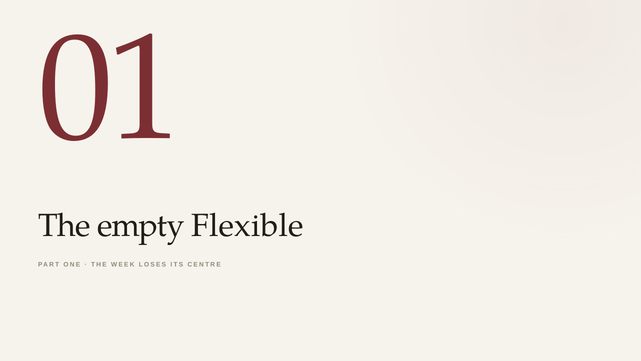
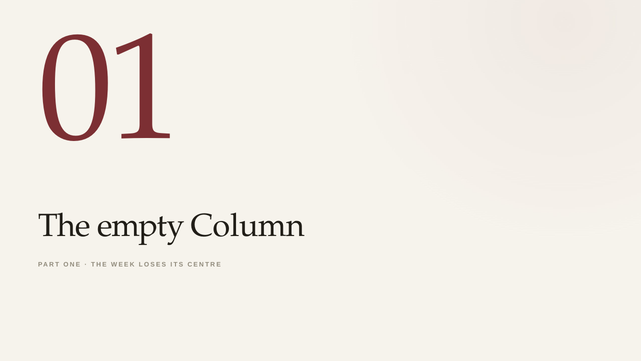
Flexible: Flexible -> Column
